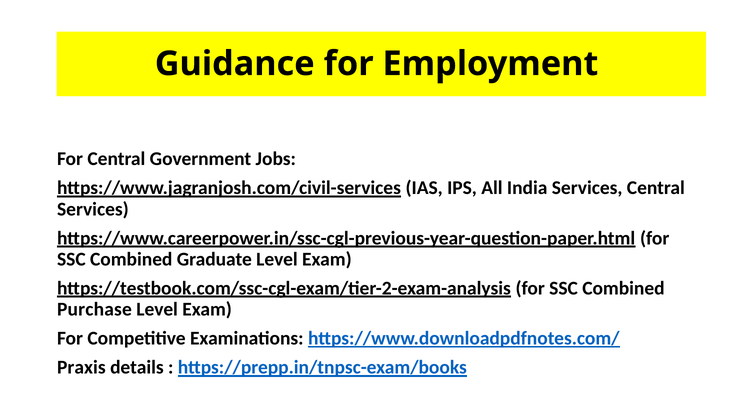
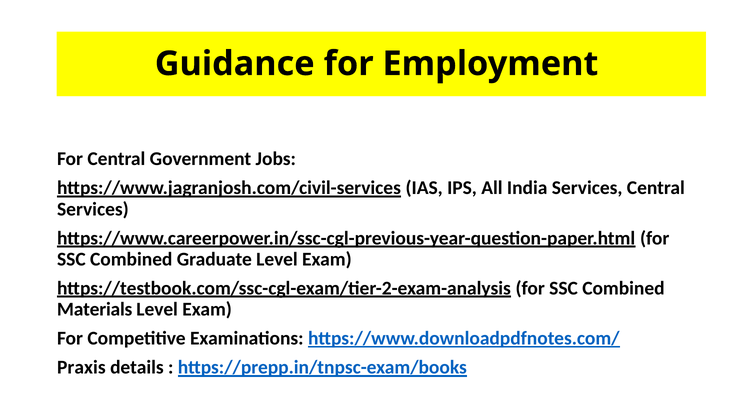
Purchase: Purchase -> Materials
